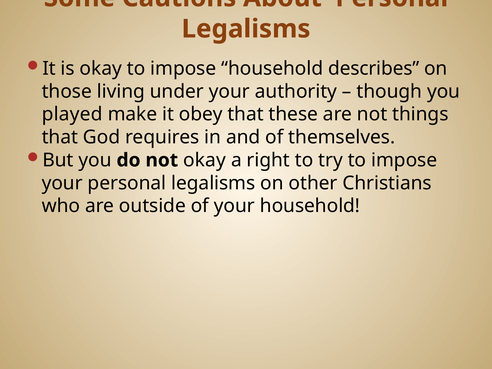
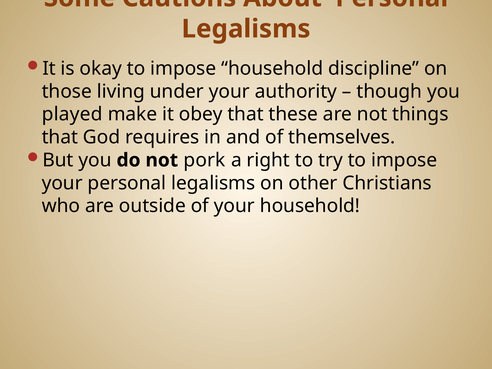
describes: describes -> discipline
not okay: okay -> pork
